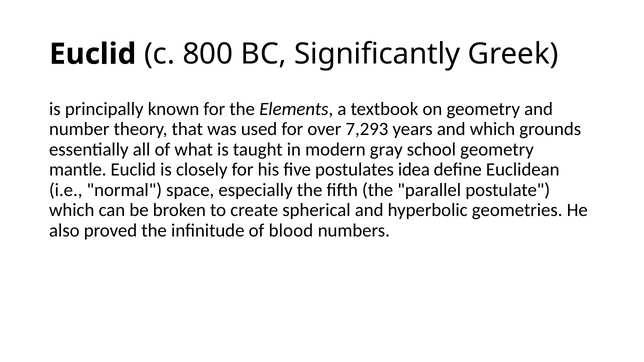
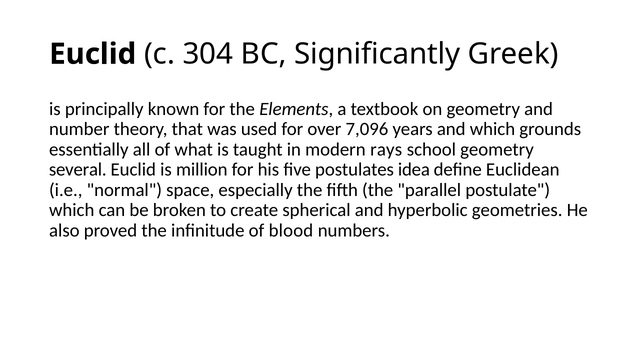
800: 800 -> 304
7,293: 7,293 -> 7,096
gray: gray -> rays
mantle: mantle -> several
closely: closely -> million
